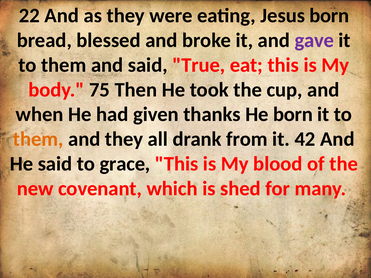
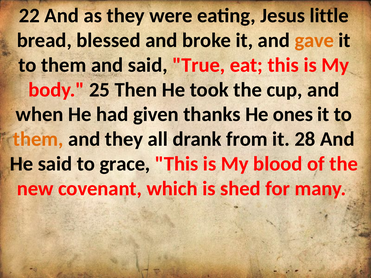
Jesus born: born -> little
gave colour: purple -> orange
75: 75 -> 25
He born: born -> ones
42: 42 -> 28
